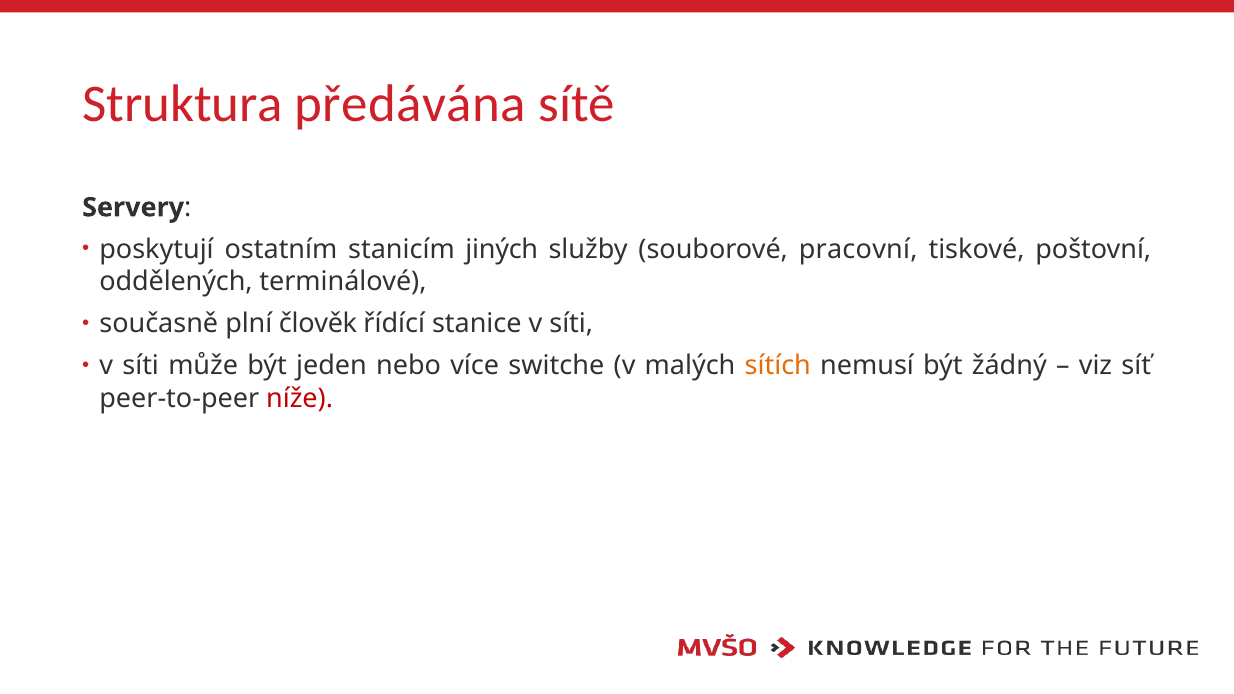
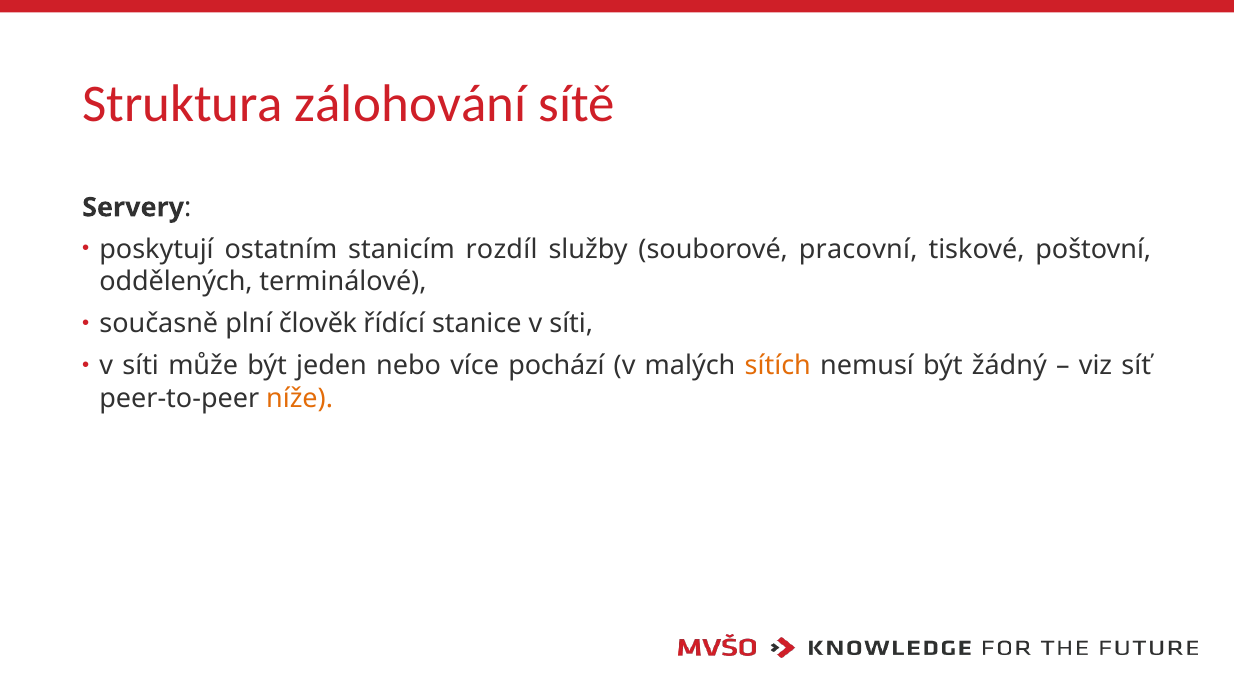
předávána: předávána -> zálohování
jiných: jiných -> rozdíl
switche: switche -> pochází
níže colour: red -> orange
